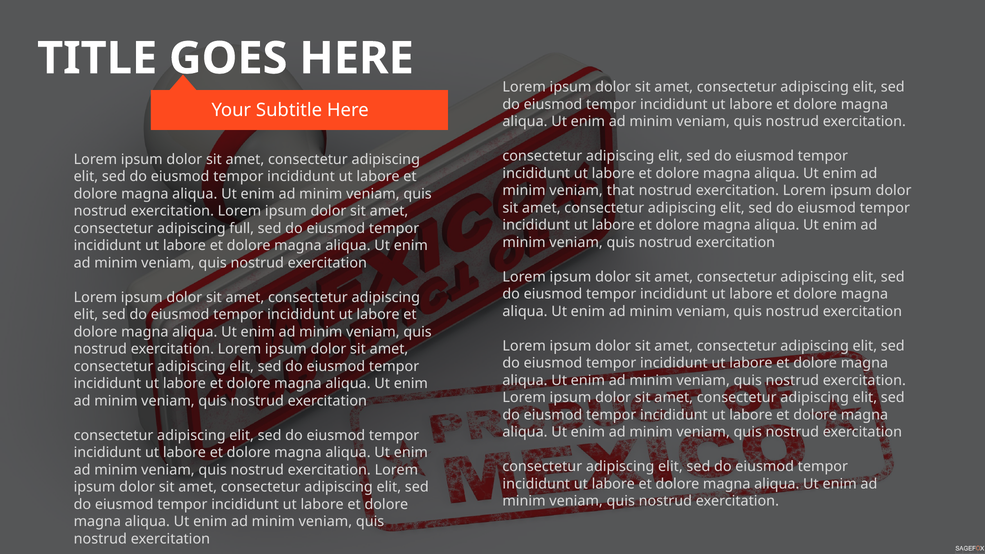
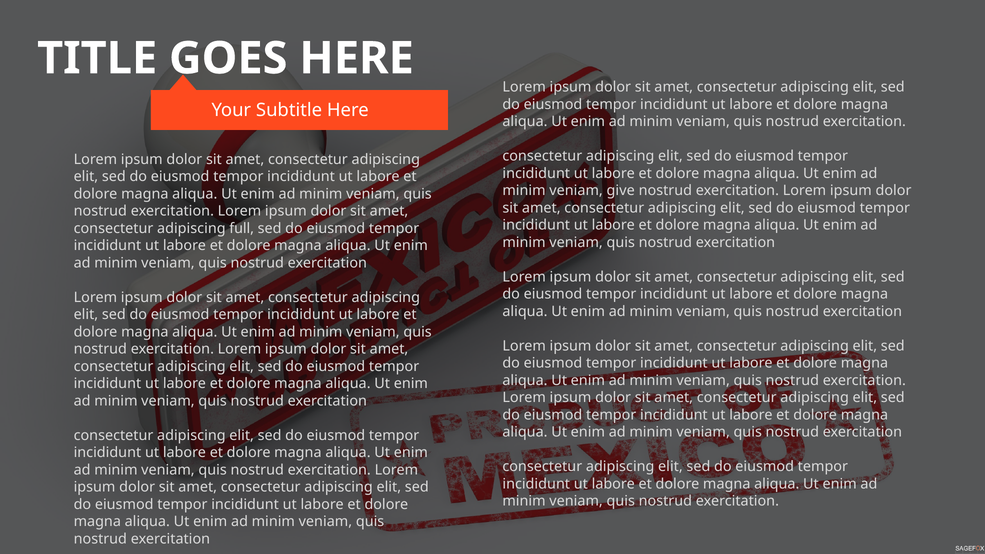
that: that -> give
